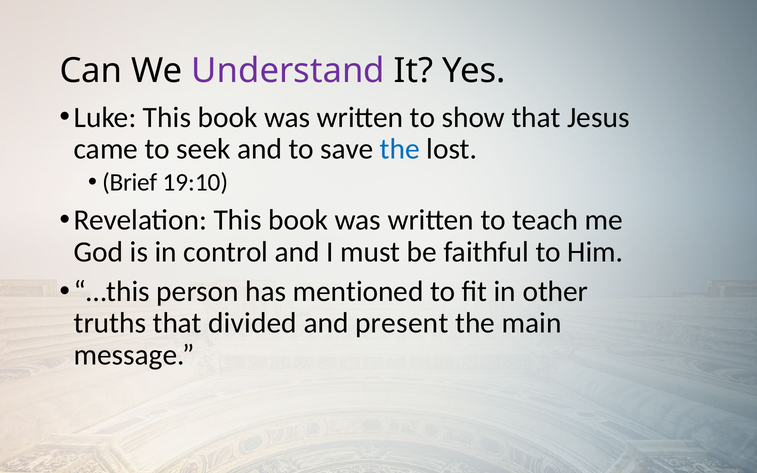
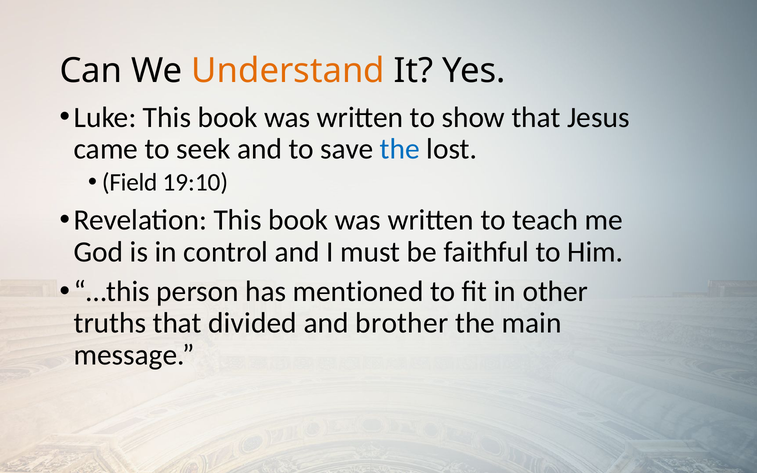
Understand colour: purple -> orange
Brief: Brief -> Field
present: present -> brother
